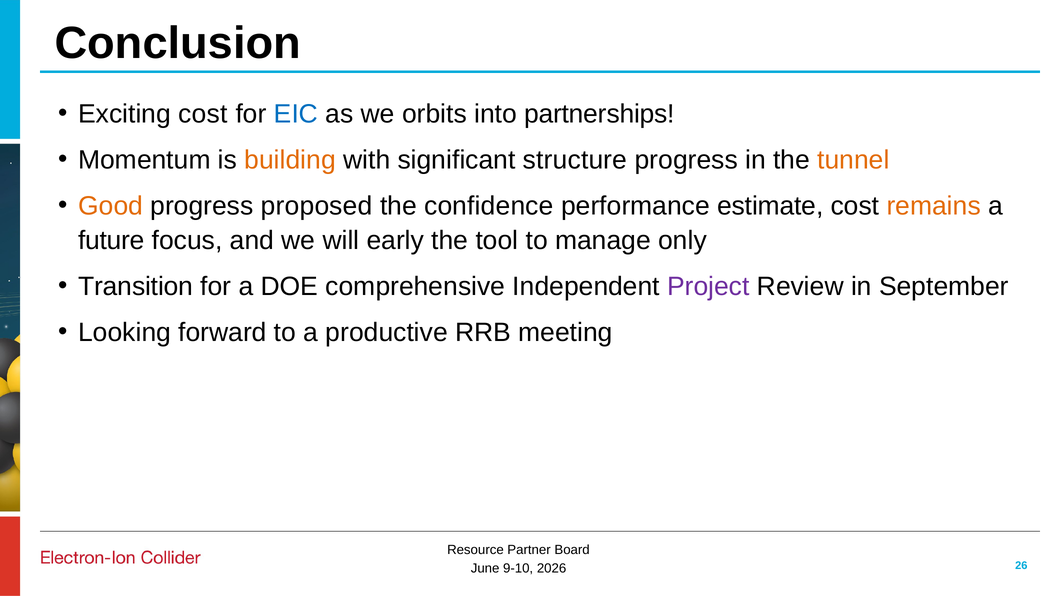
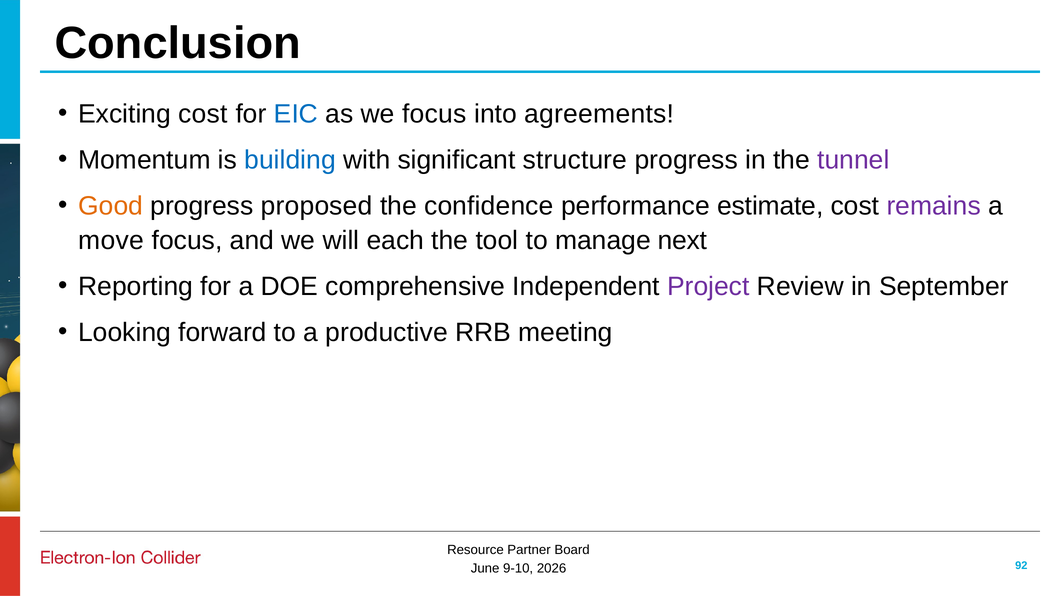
we orbits: orbits -> focus
partnerships: partnerships -> agreements
building colour: orange -> blue
tunnel colour: orange -> purple
remains colour: orange -> purple
future: future -> move
early: early -> each
only: only -> next
Transition: Transition -> Reporting
26: 26 -> 92
